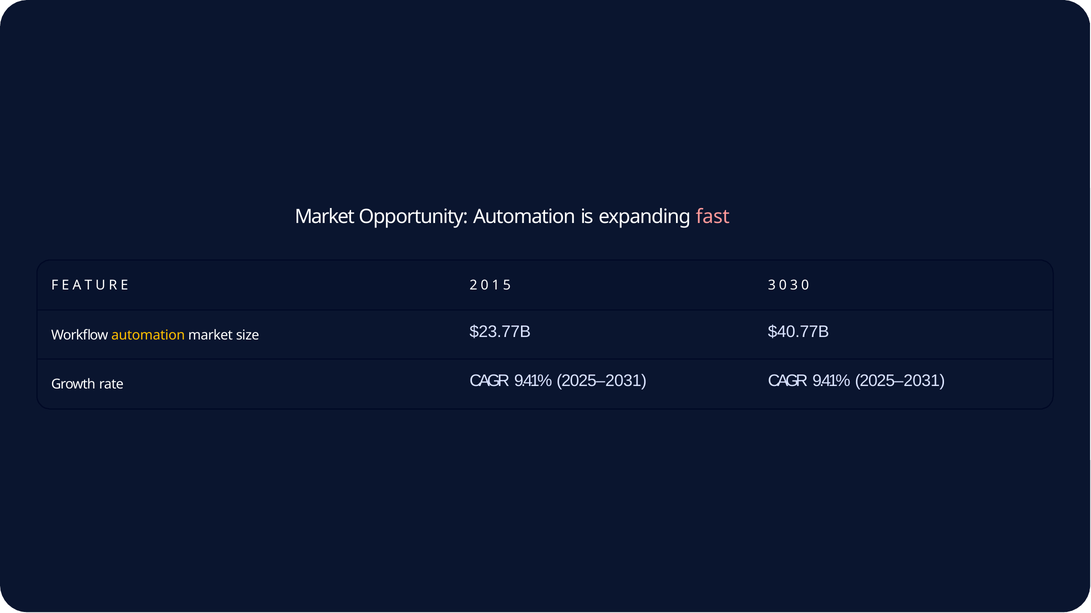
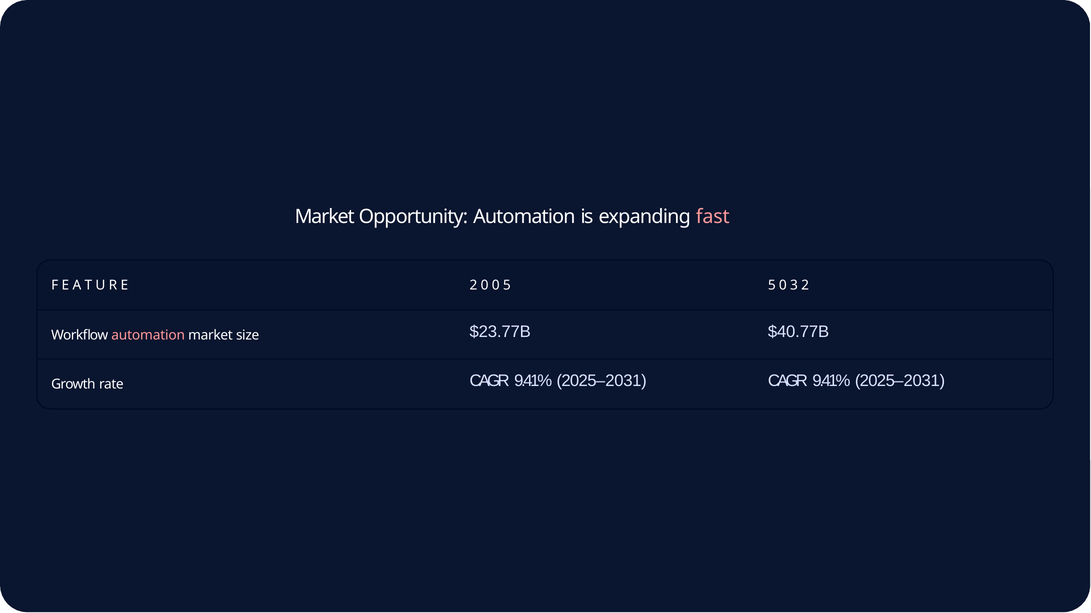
0 1: 1 -> 0
5 3: 3 -> 5
0 3 0: 0 -> 2
automation at (148, 335) colour: yellow -> pink
